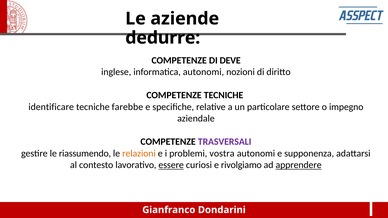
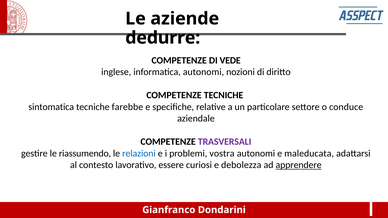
DEVE: DEVE -> VEDE
identificare: identificare -> sintomatica
impegno: impegno -> conduce
relazioni colour: orange -> blue
supponenza: supponenza -> maleducata
essere underline: present -> none
rivolgiamo: rivolgiamo -> debolezza
